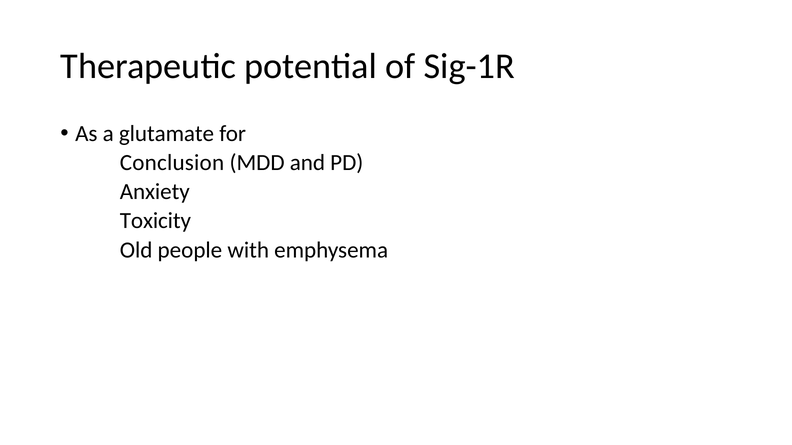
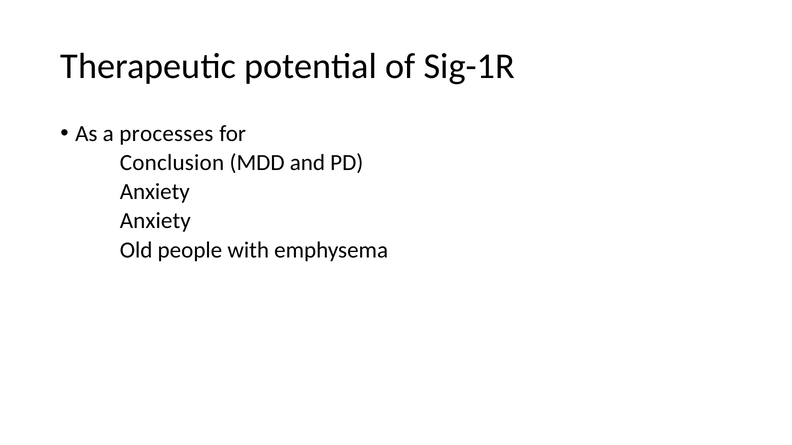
glutamate: glutamate -> processes
Toxicity at (155, 221): Toxicity -> Anxiety
